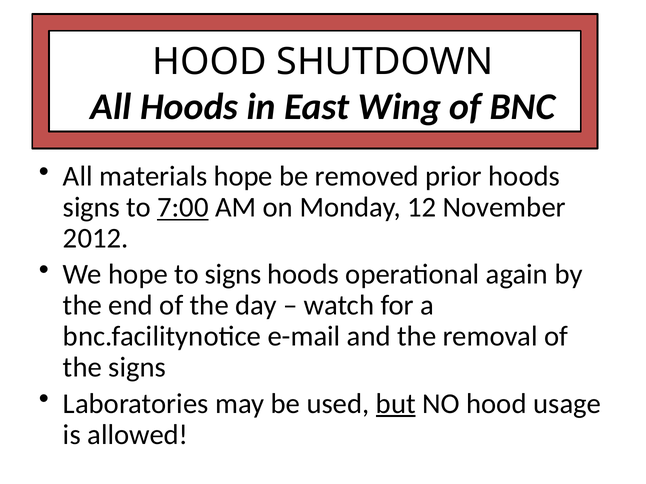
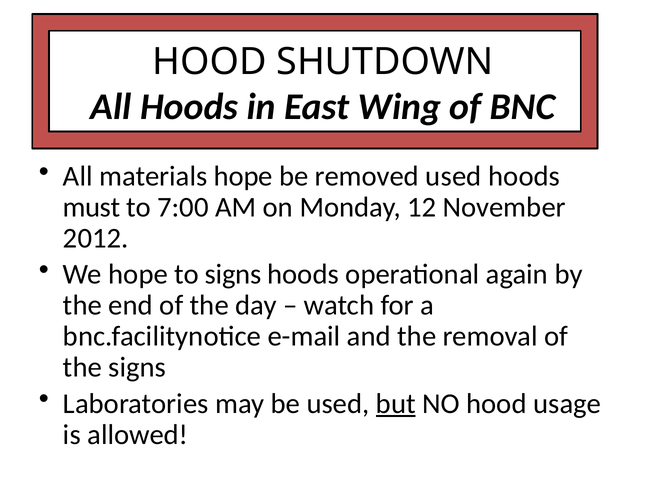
removed prior: prior -> used
signs at (91, 207): signs -> must
7:00 underline: present -> none
